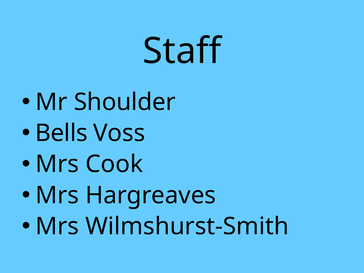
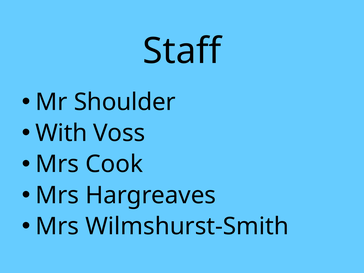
Bells: Bells -> With
